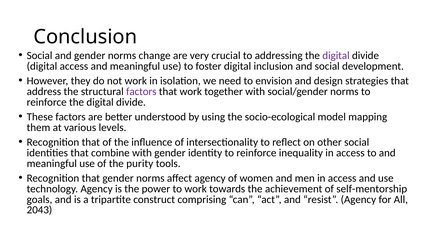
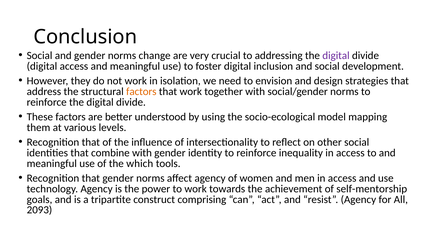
factors at (141, 92) colour: purple -> orange
purity: purity -> which
2043: 2043 -> 2093
